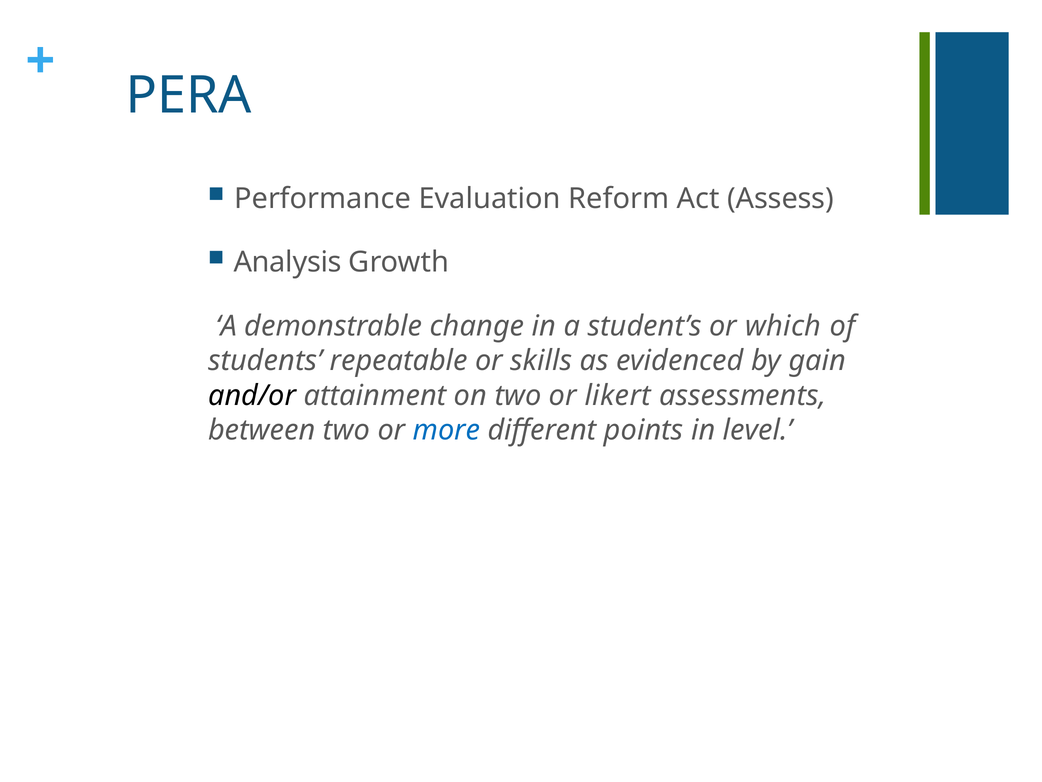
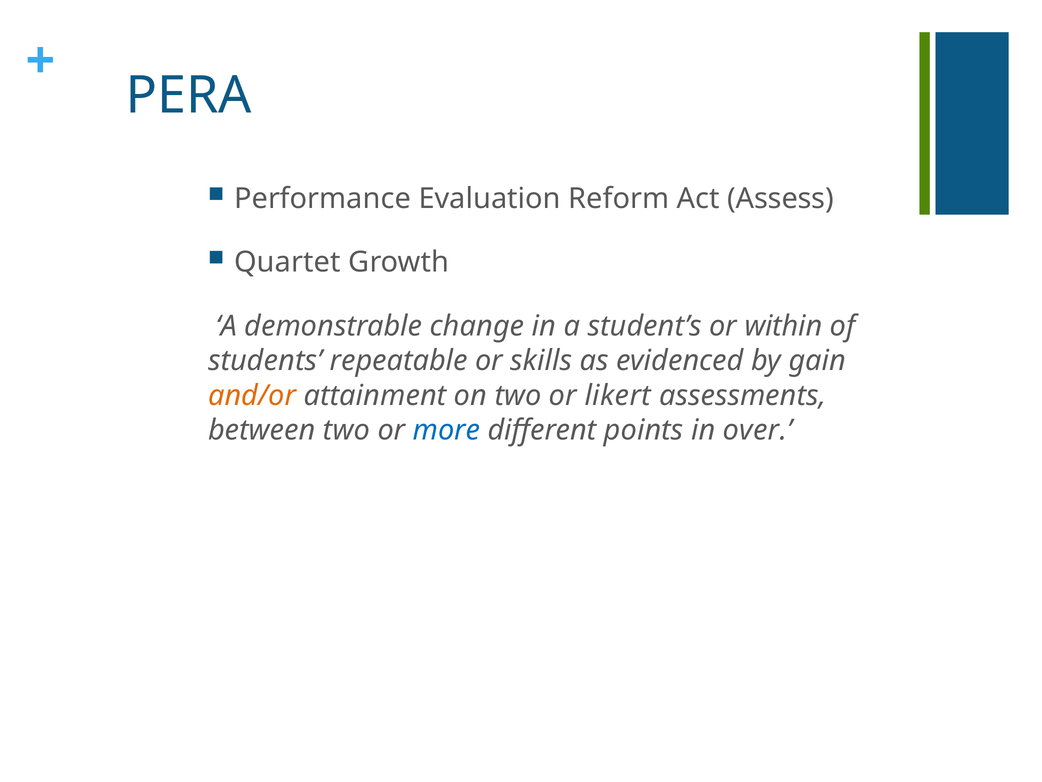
Analysis: Analysis -> Quartet
which: which -> within
and/or colour: black -> orange
level: level -> over
